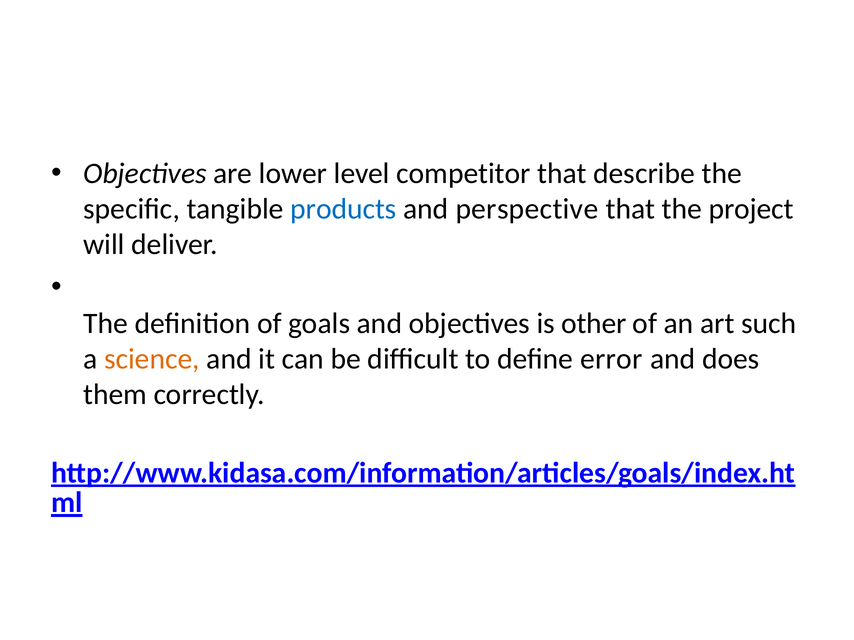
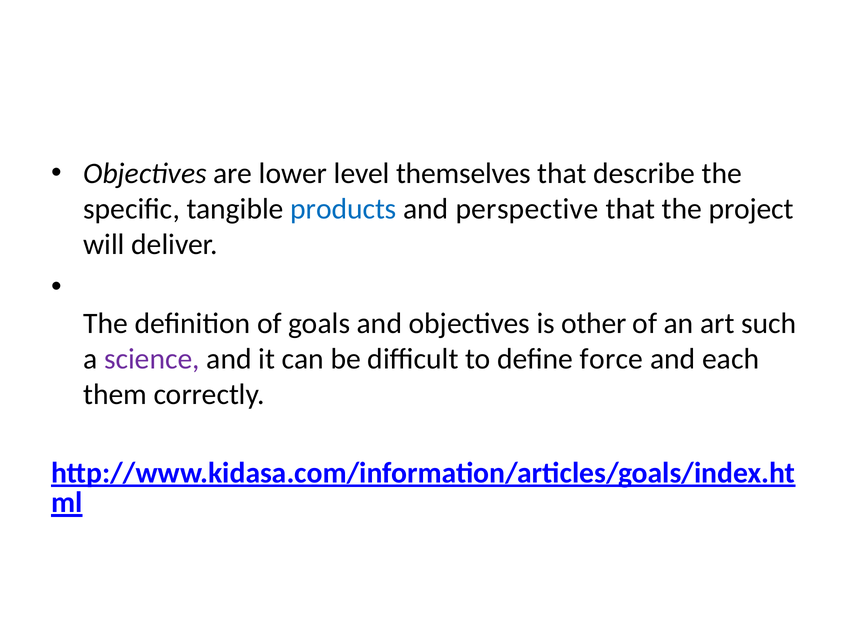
competitor: competitor -> themselves
science colour: orange -> purple
error: error -> force
does: does -> each
